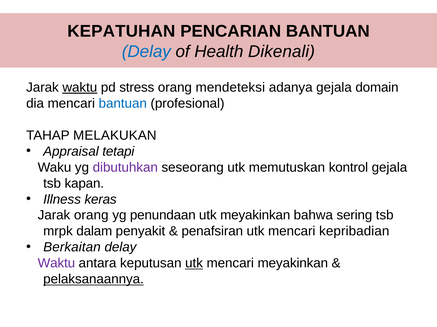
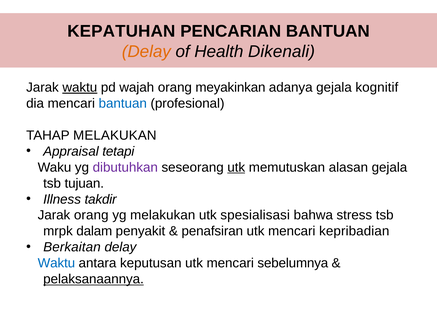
Delay at (146, 52) colour: blue -> orange
stress: stress -> wajah
mendeteksi: mendeteksi -> meyakinkan
domain: domain -> kognitif
utk at (236, 168) underline: none -> present
kontrol: kontrol -> alasan
kapan: kapan -> tujuan
keras: keras -> takdir
yg penundaan: penundaan -> melakukan
utk meyakinkan: meyakinkan -> spesialisasi
sering: sering -> stress
Waktu at (56, 264) colour: purple -> blue
utk at (194, 264) underline: present -> none
mencari meyakinkan: meyakinkan -> sebelumnya
